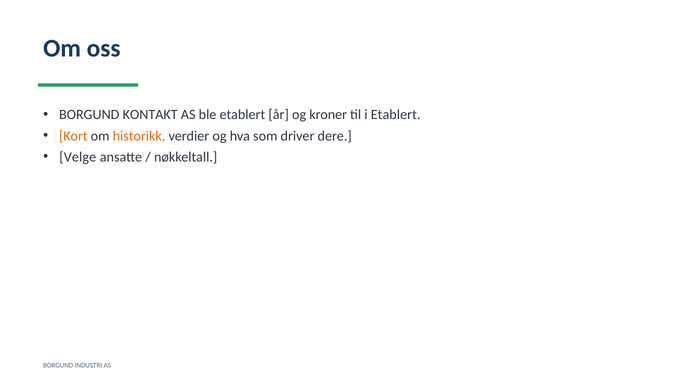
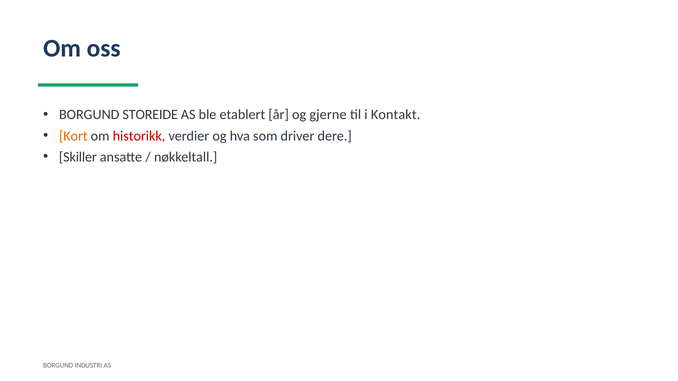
KONTAKT: KONTAKT -> STOREIDE
kroner: kroner -> gjerne
i Etablert: Etablert -> Kontakt
historikk colour: orange -> red
Velge: Velge -> Skiller
